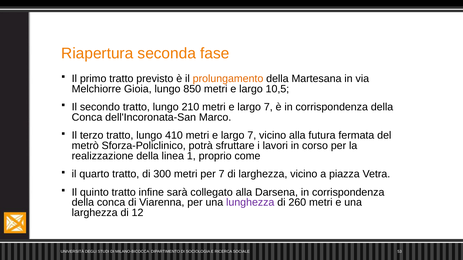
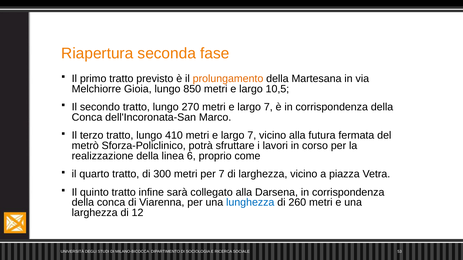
210: 210 -> 270
1: 1 -> 6
lunghezza colour: purple -> blue
